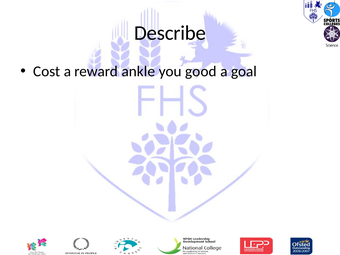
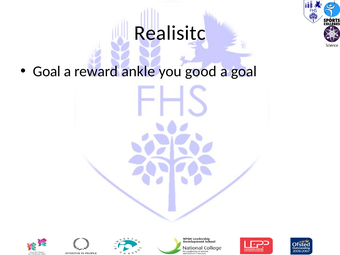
Describe: Describe -> Realisitc
Cost at (47, 71): Cost -> Goal
